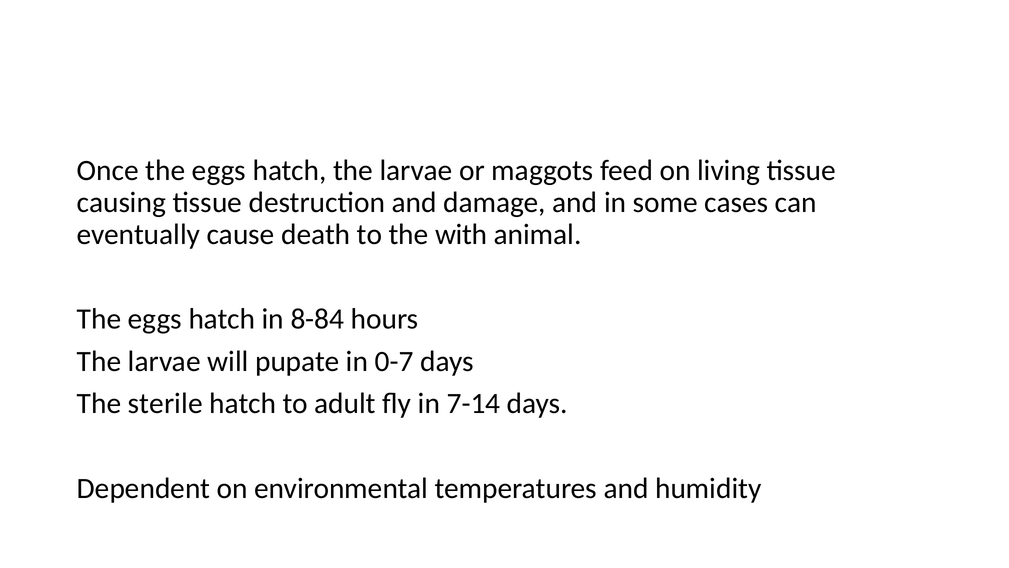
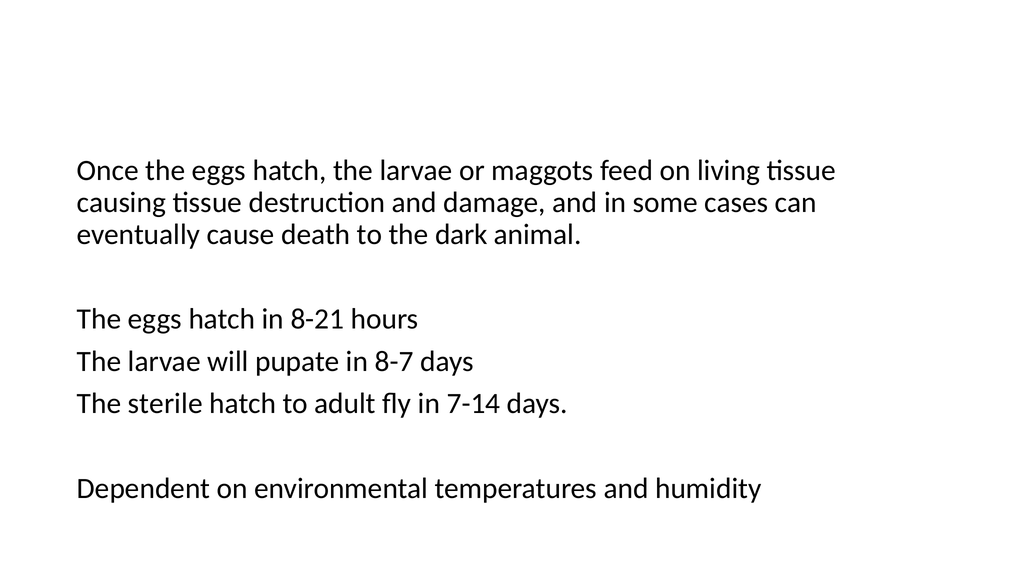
with: with -> dark
8-84: 8-84 -> 8-21
0-7: 0-7 -> 8-7
